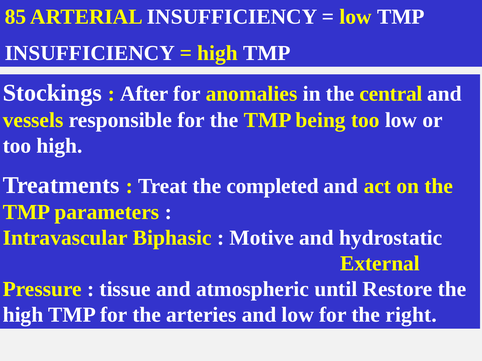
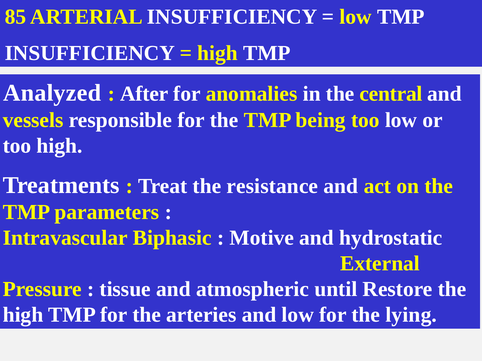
Stockings: Stockings -> Analyzed
completed: completed -> resistance
right: right -> lying
